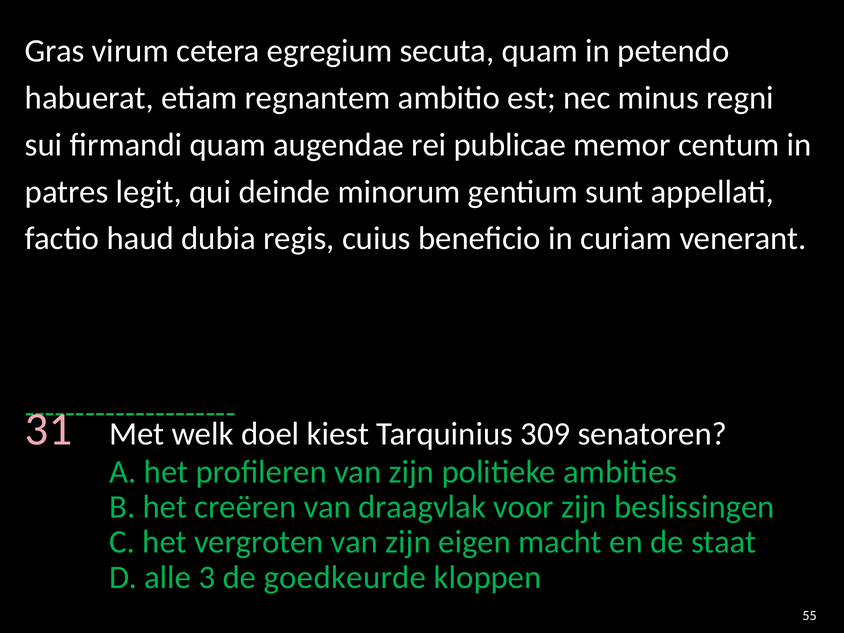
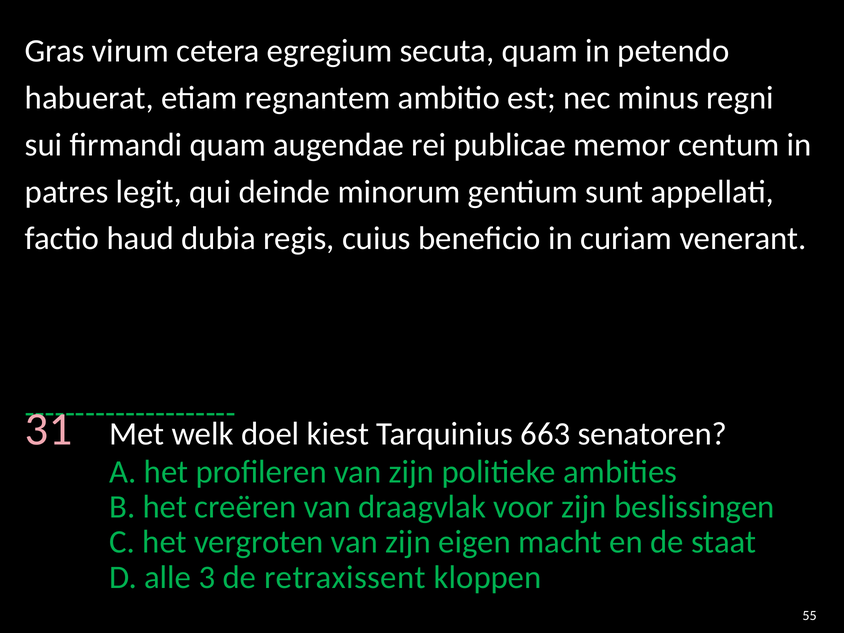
309: 309 -> 663
goedkeurde: goedkeurde -> retraxissent
